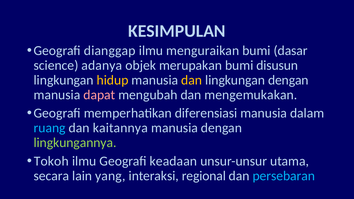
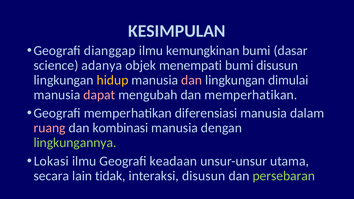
menguraikan: menguraikan -> kemungkinan
merupakan: merupakan -> menempati
dan at (192, 80) colour: yellow -> pink
lingkungan dengan: dengan -> dimulai
dan mengemukakan: mengemukakan -> memperhatikan
ruang colour: light blue -> pink
kaitannya: kaitannya -> kombinasi
Tokoh: Tokoh -> Lokasi
yang: yang -> tidak
interaksi regional: regional -> disusun
persebaran colour: light blue -> light green
